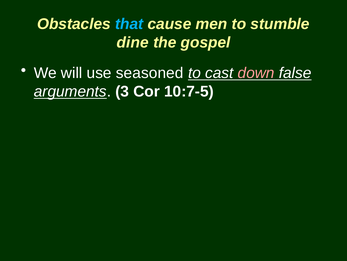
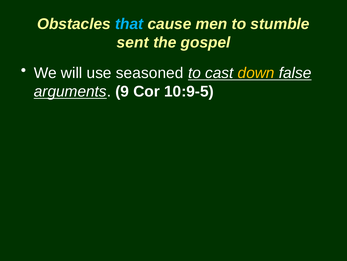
dine: dine -> sent
down colour: pink -> yellow
3: 3 -> 9
10:7-5: 10:7-5 -> 10:9-5
